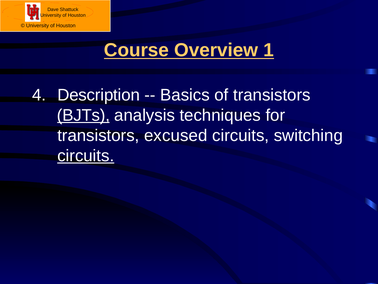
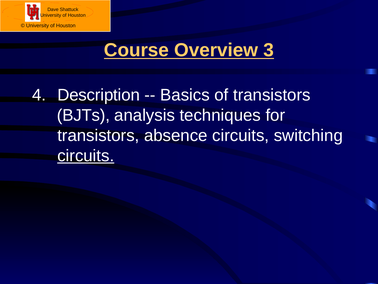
1: 1 -> 3
BJTs underline: present -> none
excused: excused -> absence
